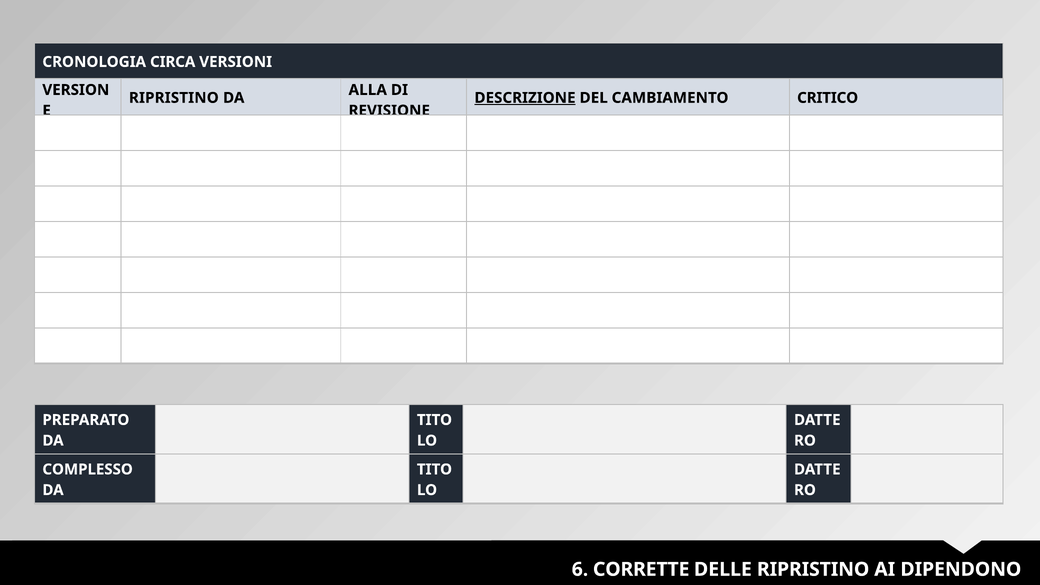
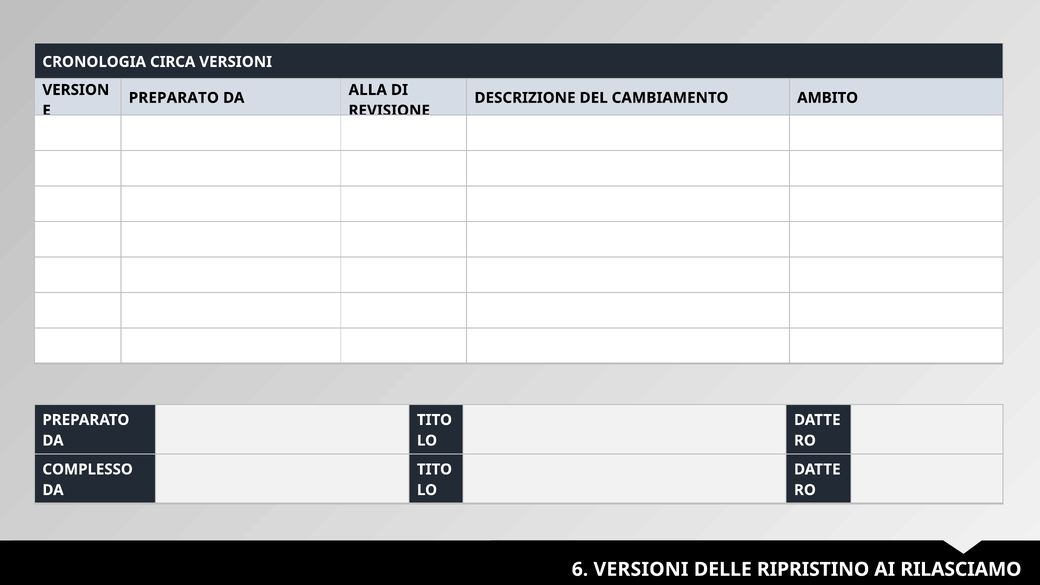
RIPRISTINO at (174, 98): RIPRISTINO -> PREPARATO
DESCRIZIONE underline: present -> none
CRITICO: CRITICO -> AMBITO
6 CORRETTE: CORRETTE -> VERSIONI
DIPENDONO: DIPENDONO -> RILASCIAMO
